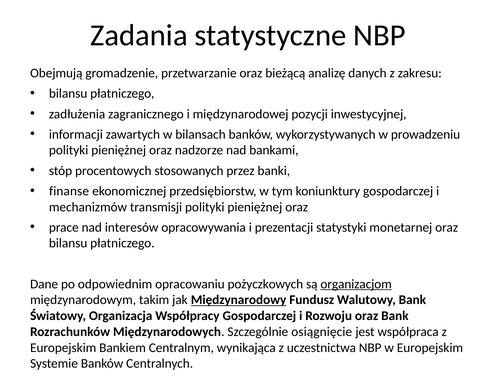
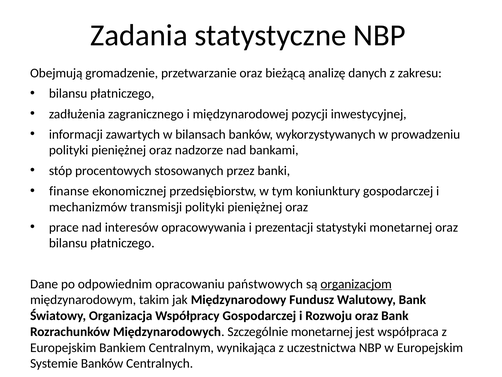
pożyczkowych: pożyczkowych -> państwowych
Międzynarodowy underline: present -> none
Szczególnie osiągnięcie: osiągnięcie -> monetarnej
